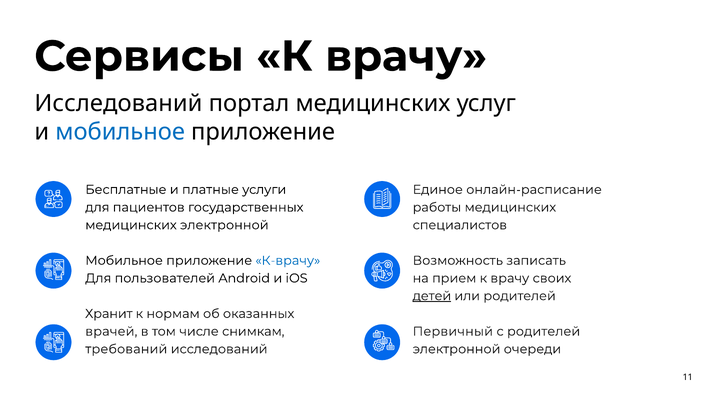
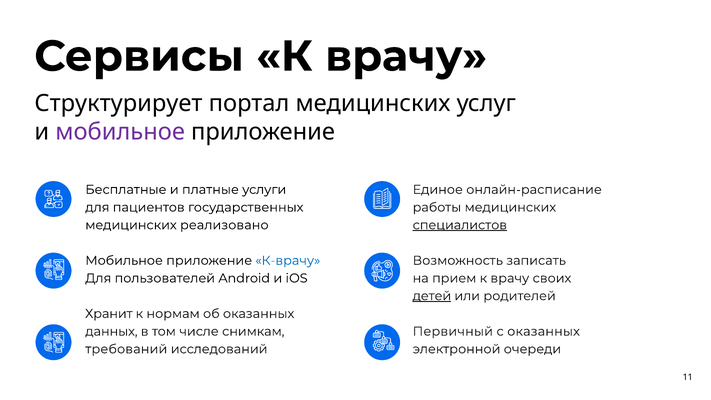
Исследований at (118, 104): Исследований -> Структурирует
мобильное at (120, 132) colour: blue -> purple
медицинских электронной: электронной -> реализовано
специалистов underline: none -> present
врачей: врачей -> данных
с родителей: родителей -> оказанных
